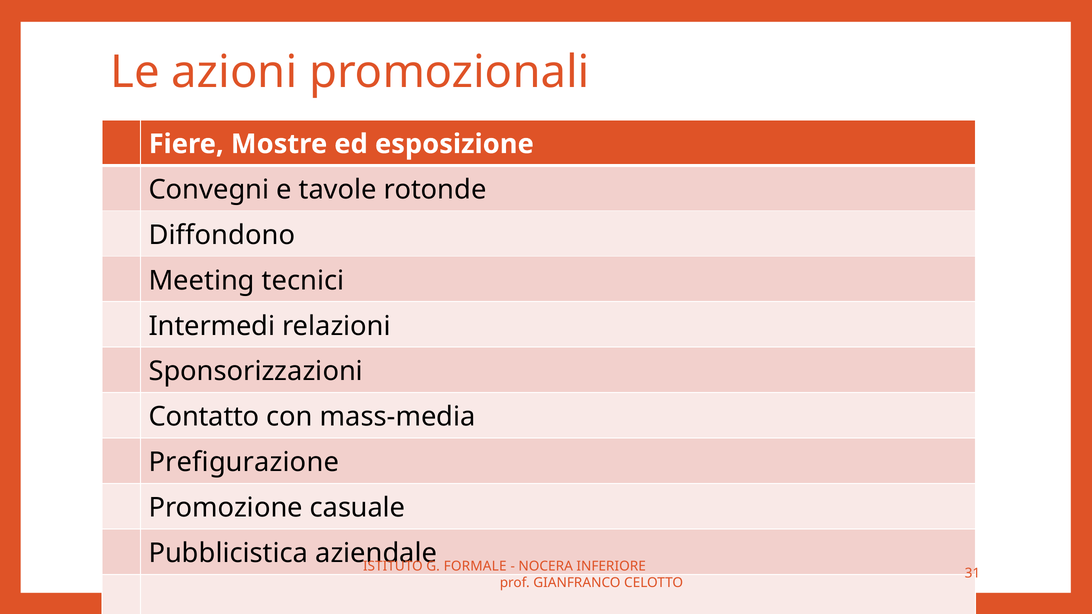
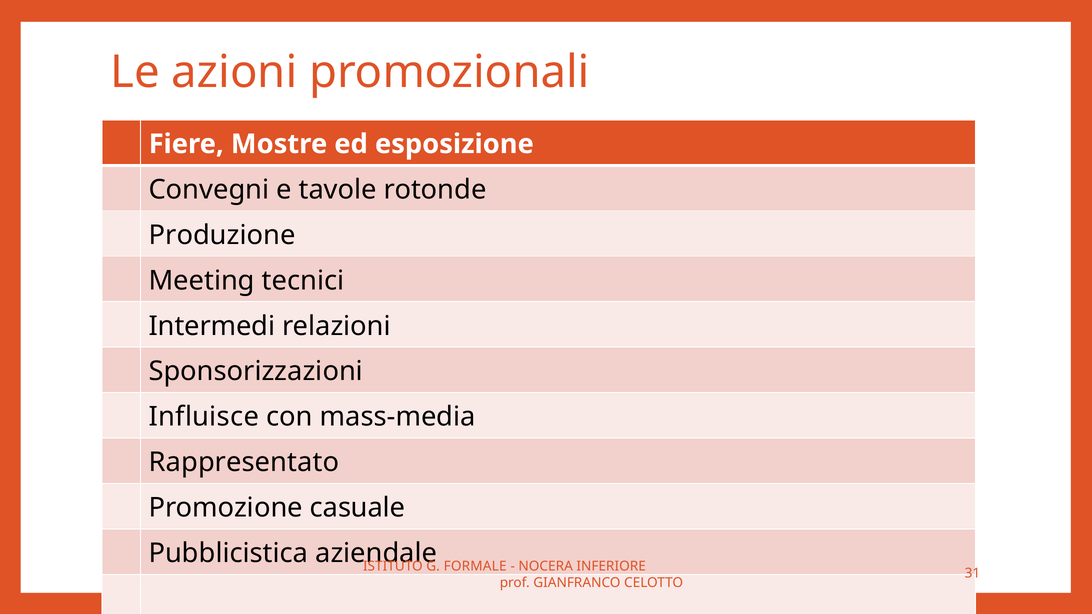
Diffondono: Diffondono -> Produzione
Contatto: Contatto -> Influisce
Prefigurazione: Prefigurazione -> Rappresentato
